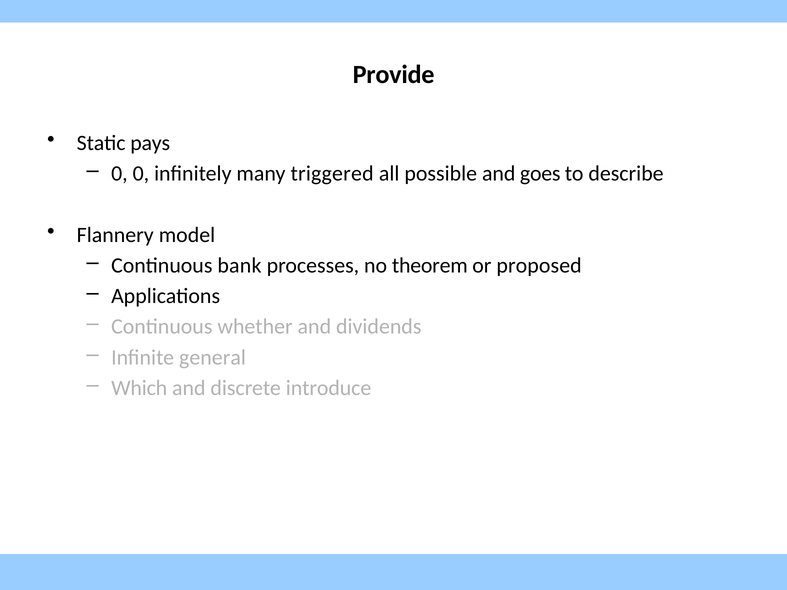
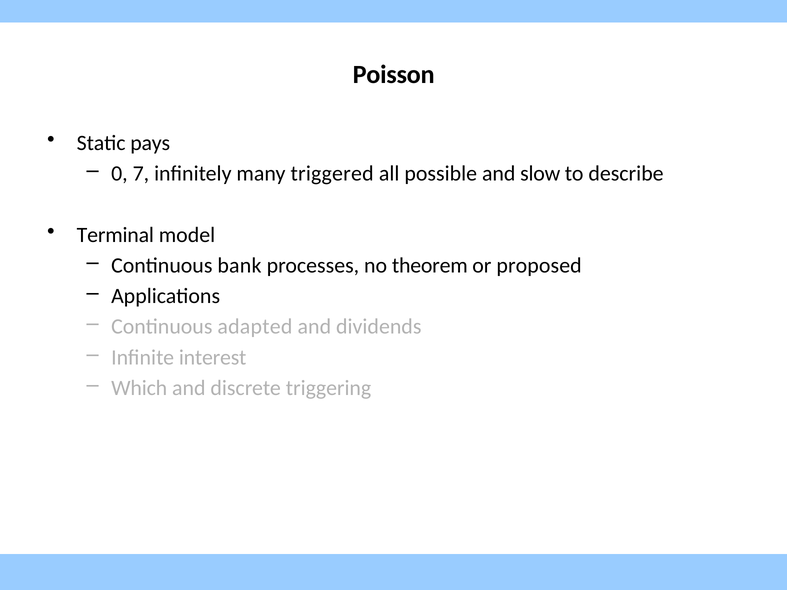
Provide: Provide -> Poisson
0 0: 0 -> 7
goes: goes -> slow
Flannery: Flannery -> Terminal
whether: whether -> adapted
general: general -> interest
introduce: introduce -> triggering
